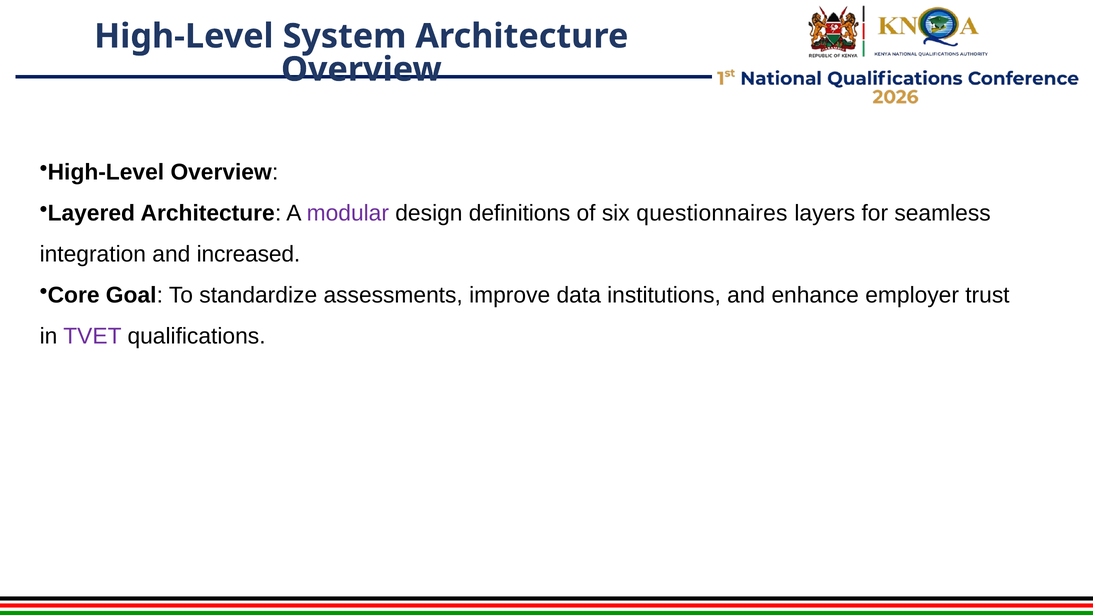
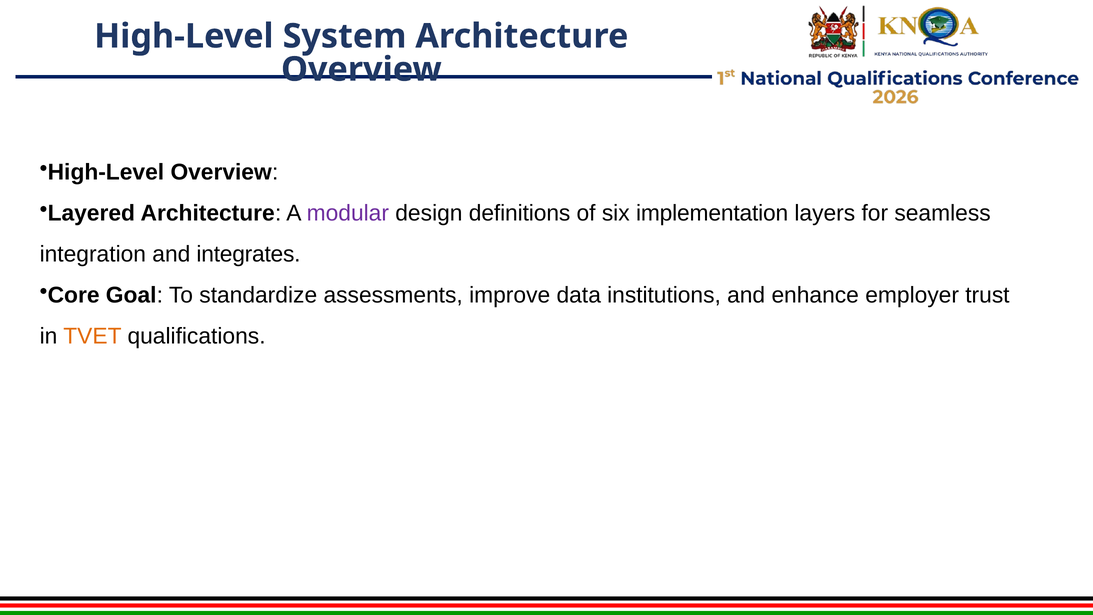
questionnaires: questionnaires -> implementation
increased: increased -> integrates
TVET colour: purple -> orange
